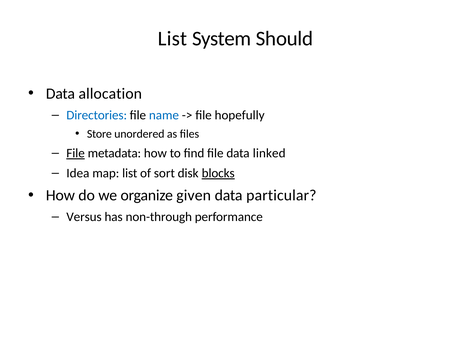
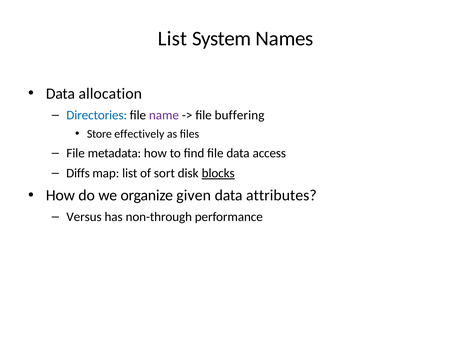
Should: Should -> Names
name colour: blue -> purple
hopefully: hopefully -> buffering
unordered: unordered -> effectively
File at (76, 153) underline: present -> none
linked: linked -> access
Idea: Idea -> Diffs
particular: particular -> attributes
